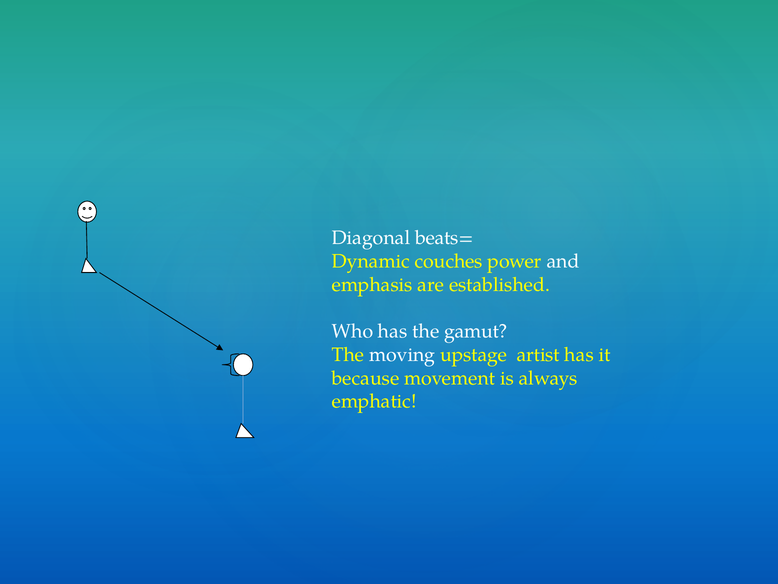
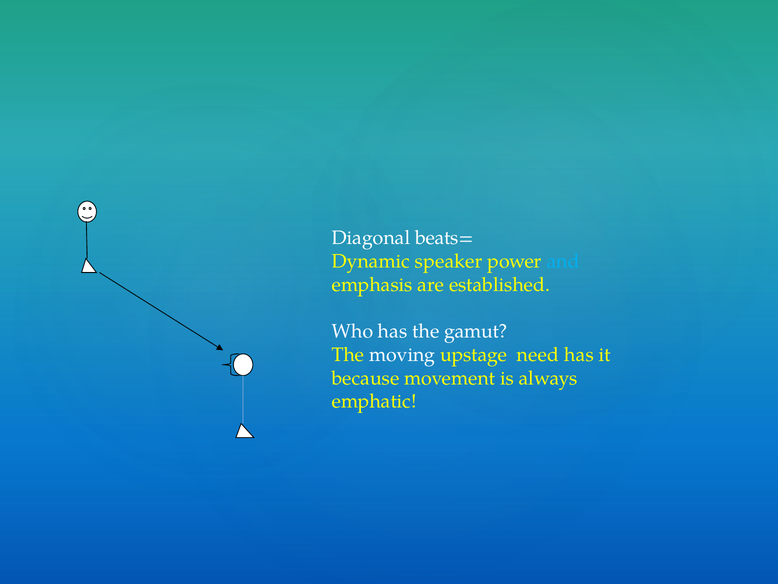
couches: couches -> speaker
and colour: white -> light blue
artist: artist -> need
